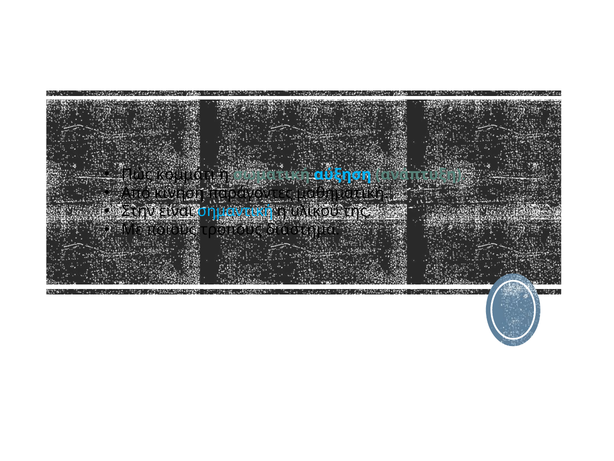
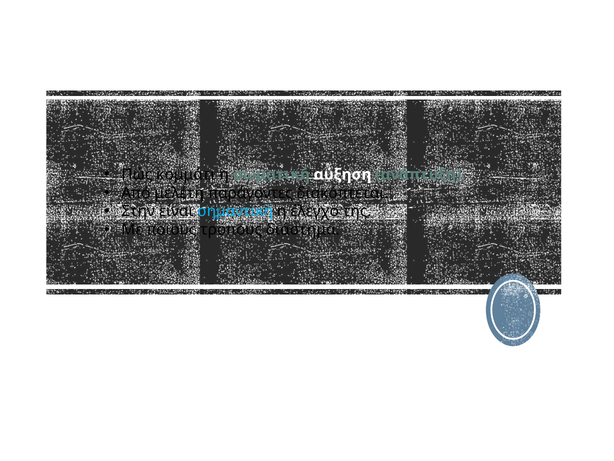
αύξηση colour: light blue -> white
κίνηση: κίνηση -> μελέτη
μαθηματική: μαθηματική -> διακόπτεται
υλικού: υλικού -> έλεγχο
